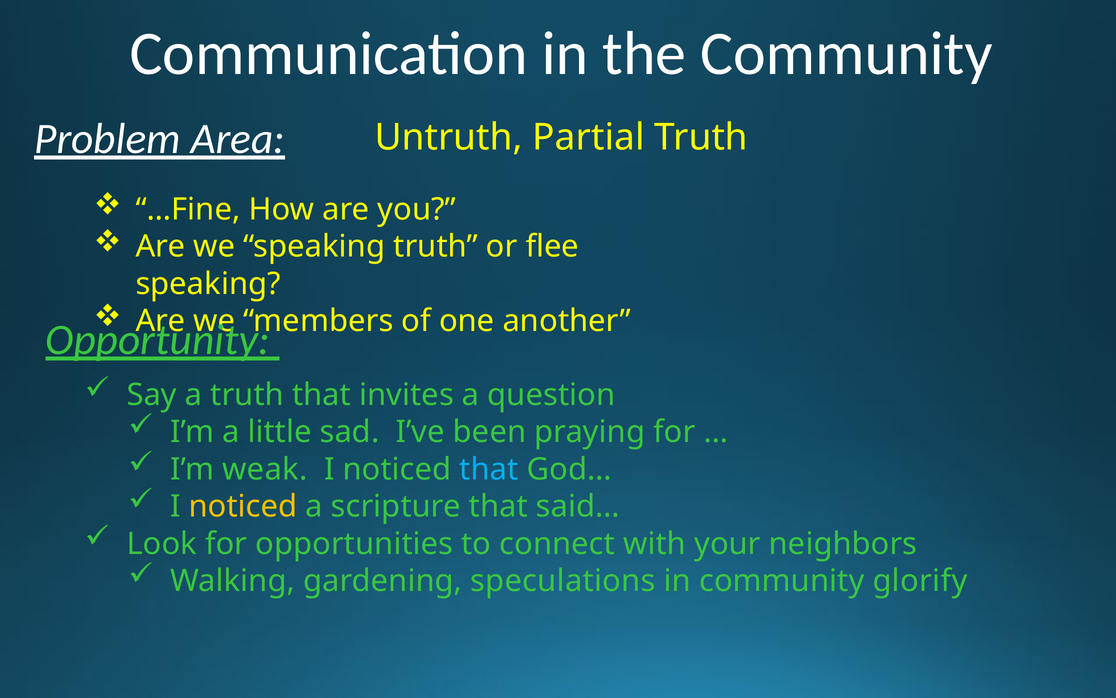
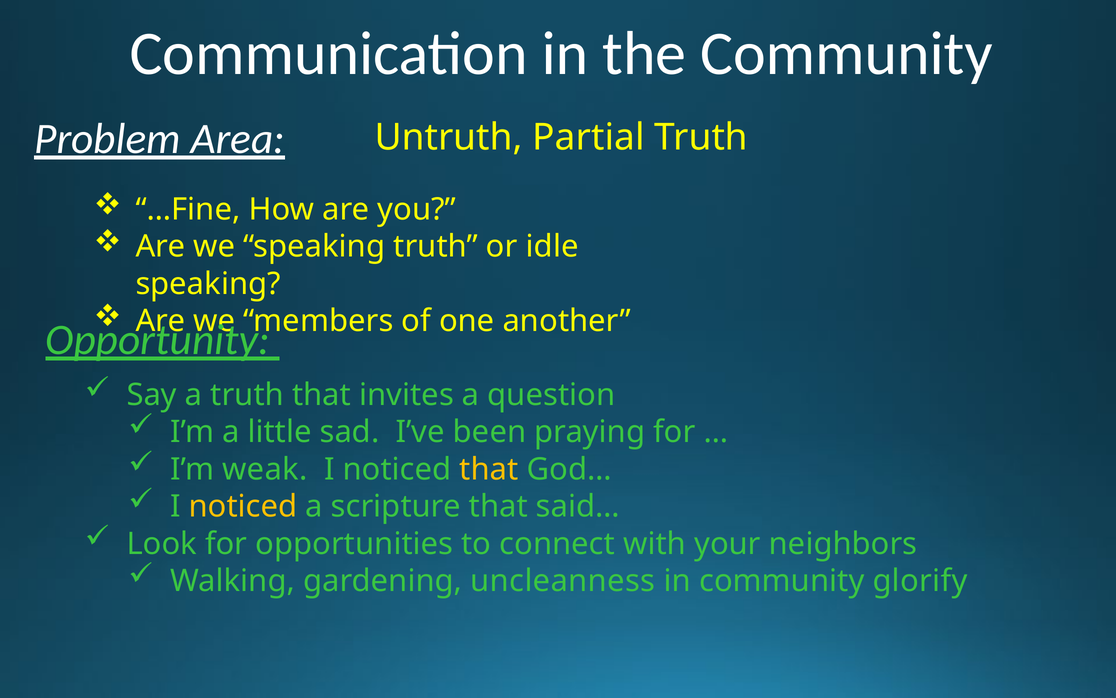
flee: flee -> idle
that at (489, 469) colour: light blue -> yellow
speculations: speculations -> uncleanness
